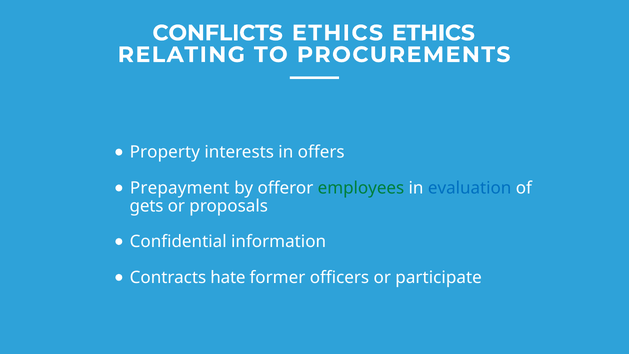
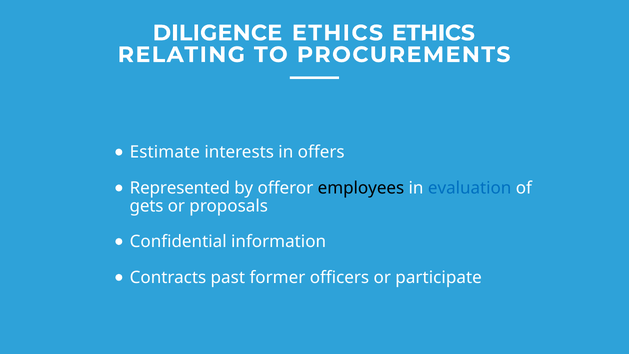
CONFLICTS: CONFLICTS -> DILIGENCE
Property: Property -> Estimate
Prepayment: Prepayment -> Represented
employees colour: green -> black
hate: hate -> past
